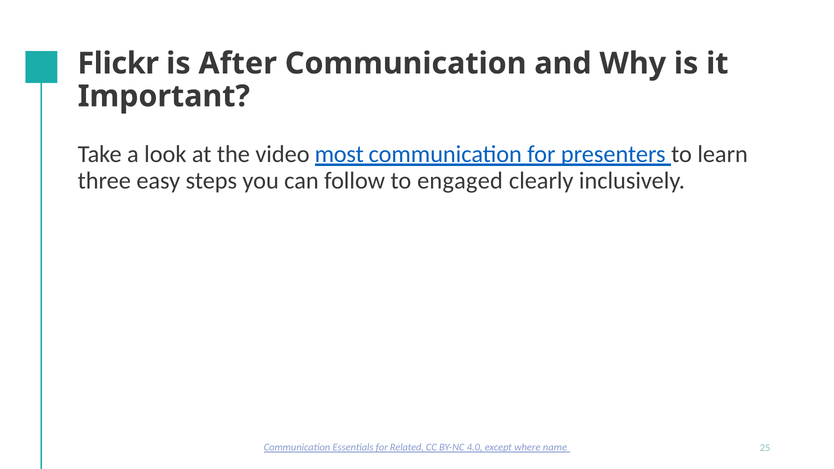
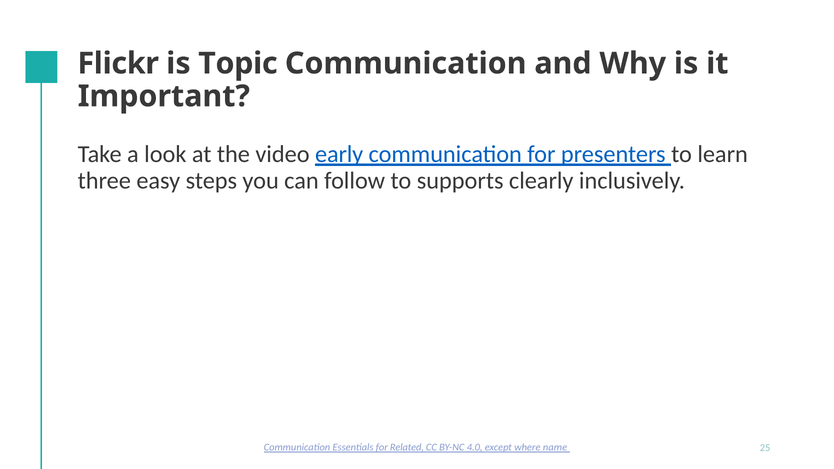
After: After -> Topic
most: most -> early
engaged: engaged -> supports
